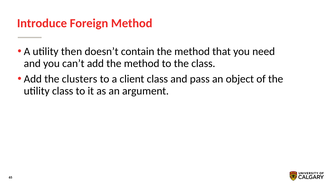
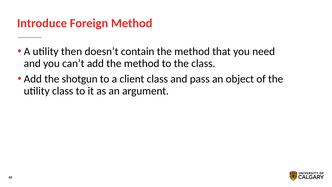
clusters: clusters -> shotgun
